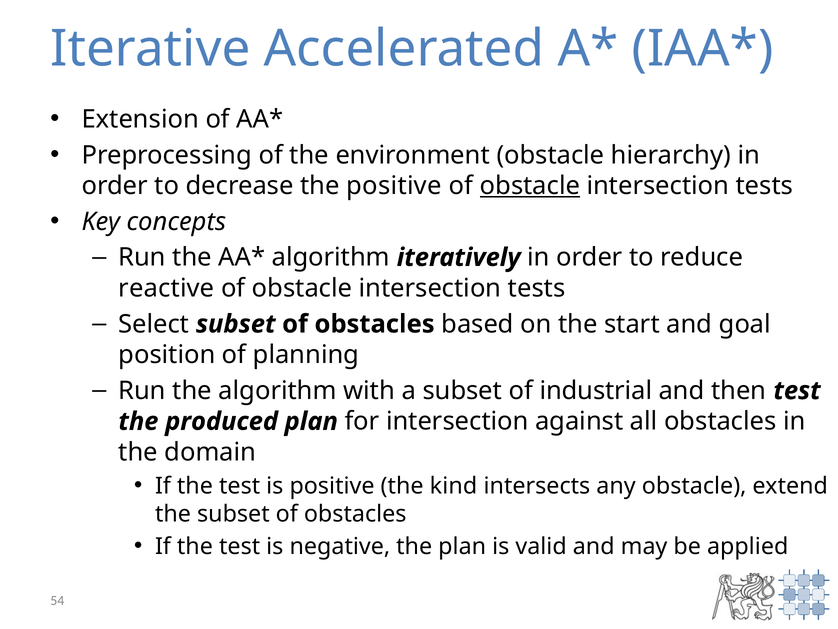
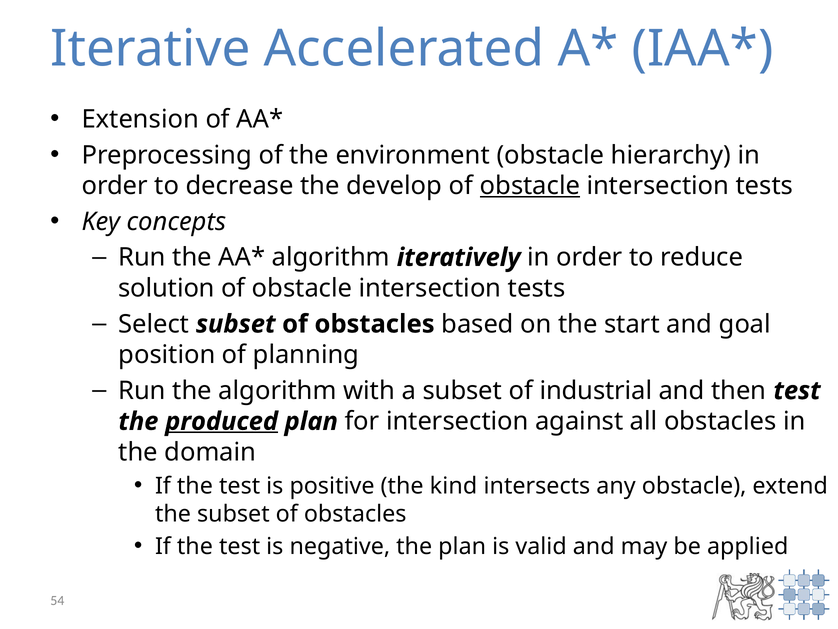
the positive: positive -> develop
reactive: reactive -> solution
produced underline: none -> present
